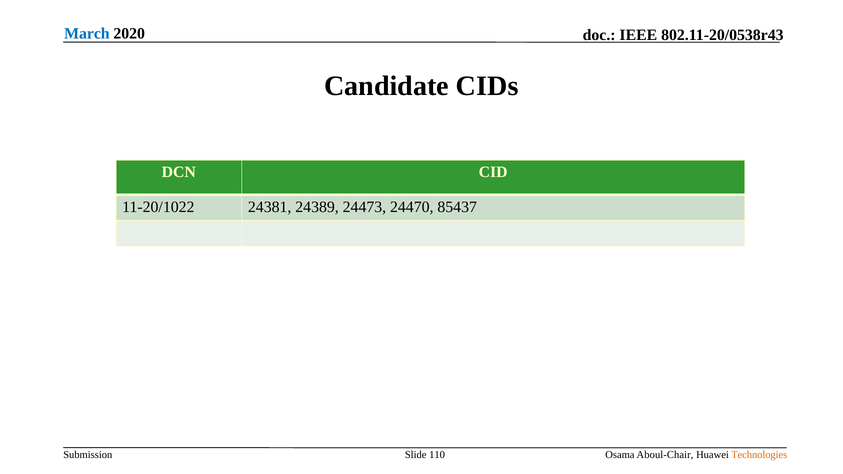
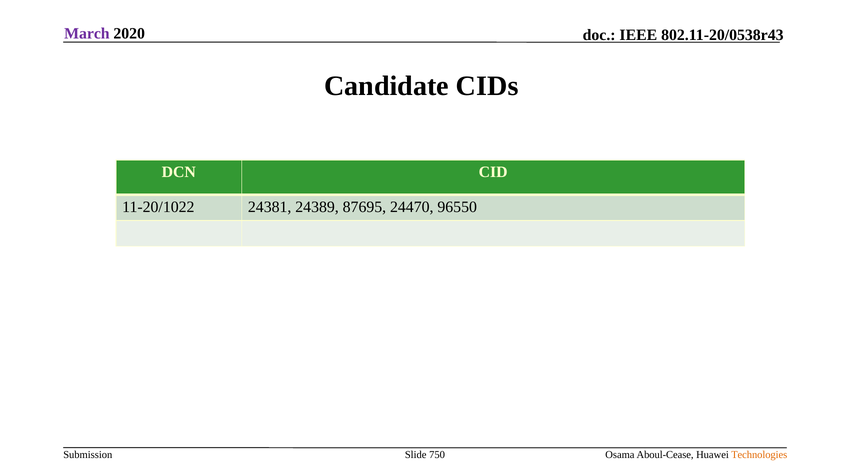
March colour: blue -> purple
24473: 24473 -> 87695
85437: 85437 -> 96550
110: 110 -> 750
Aboul-Chair: Aboul-Chair -> Aboul-Cease
